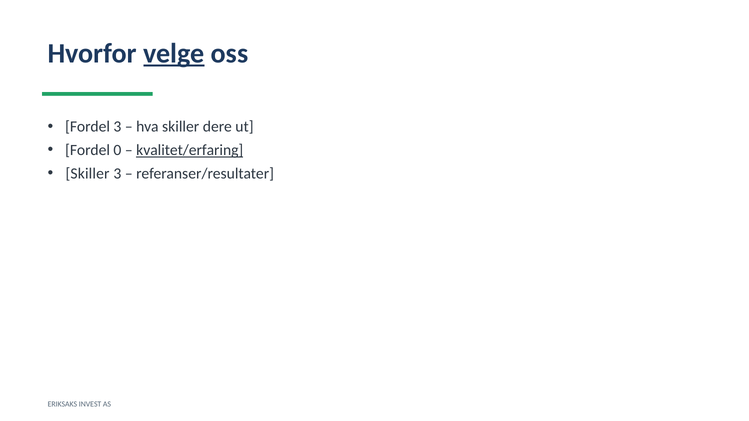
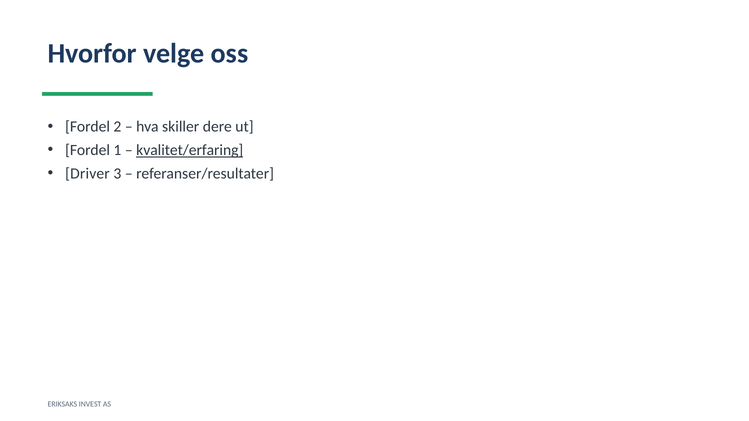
velge underline: present -> none
Fordel 3: 3 -> 2
0: 0 -> 1
Skiller at (88, 174): Skiller -> Driver
